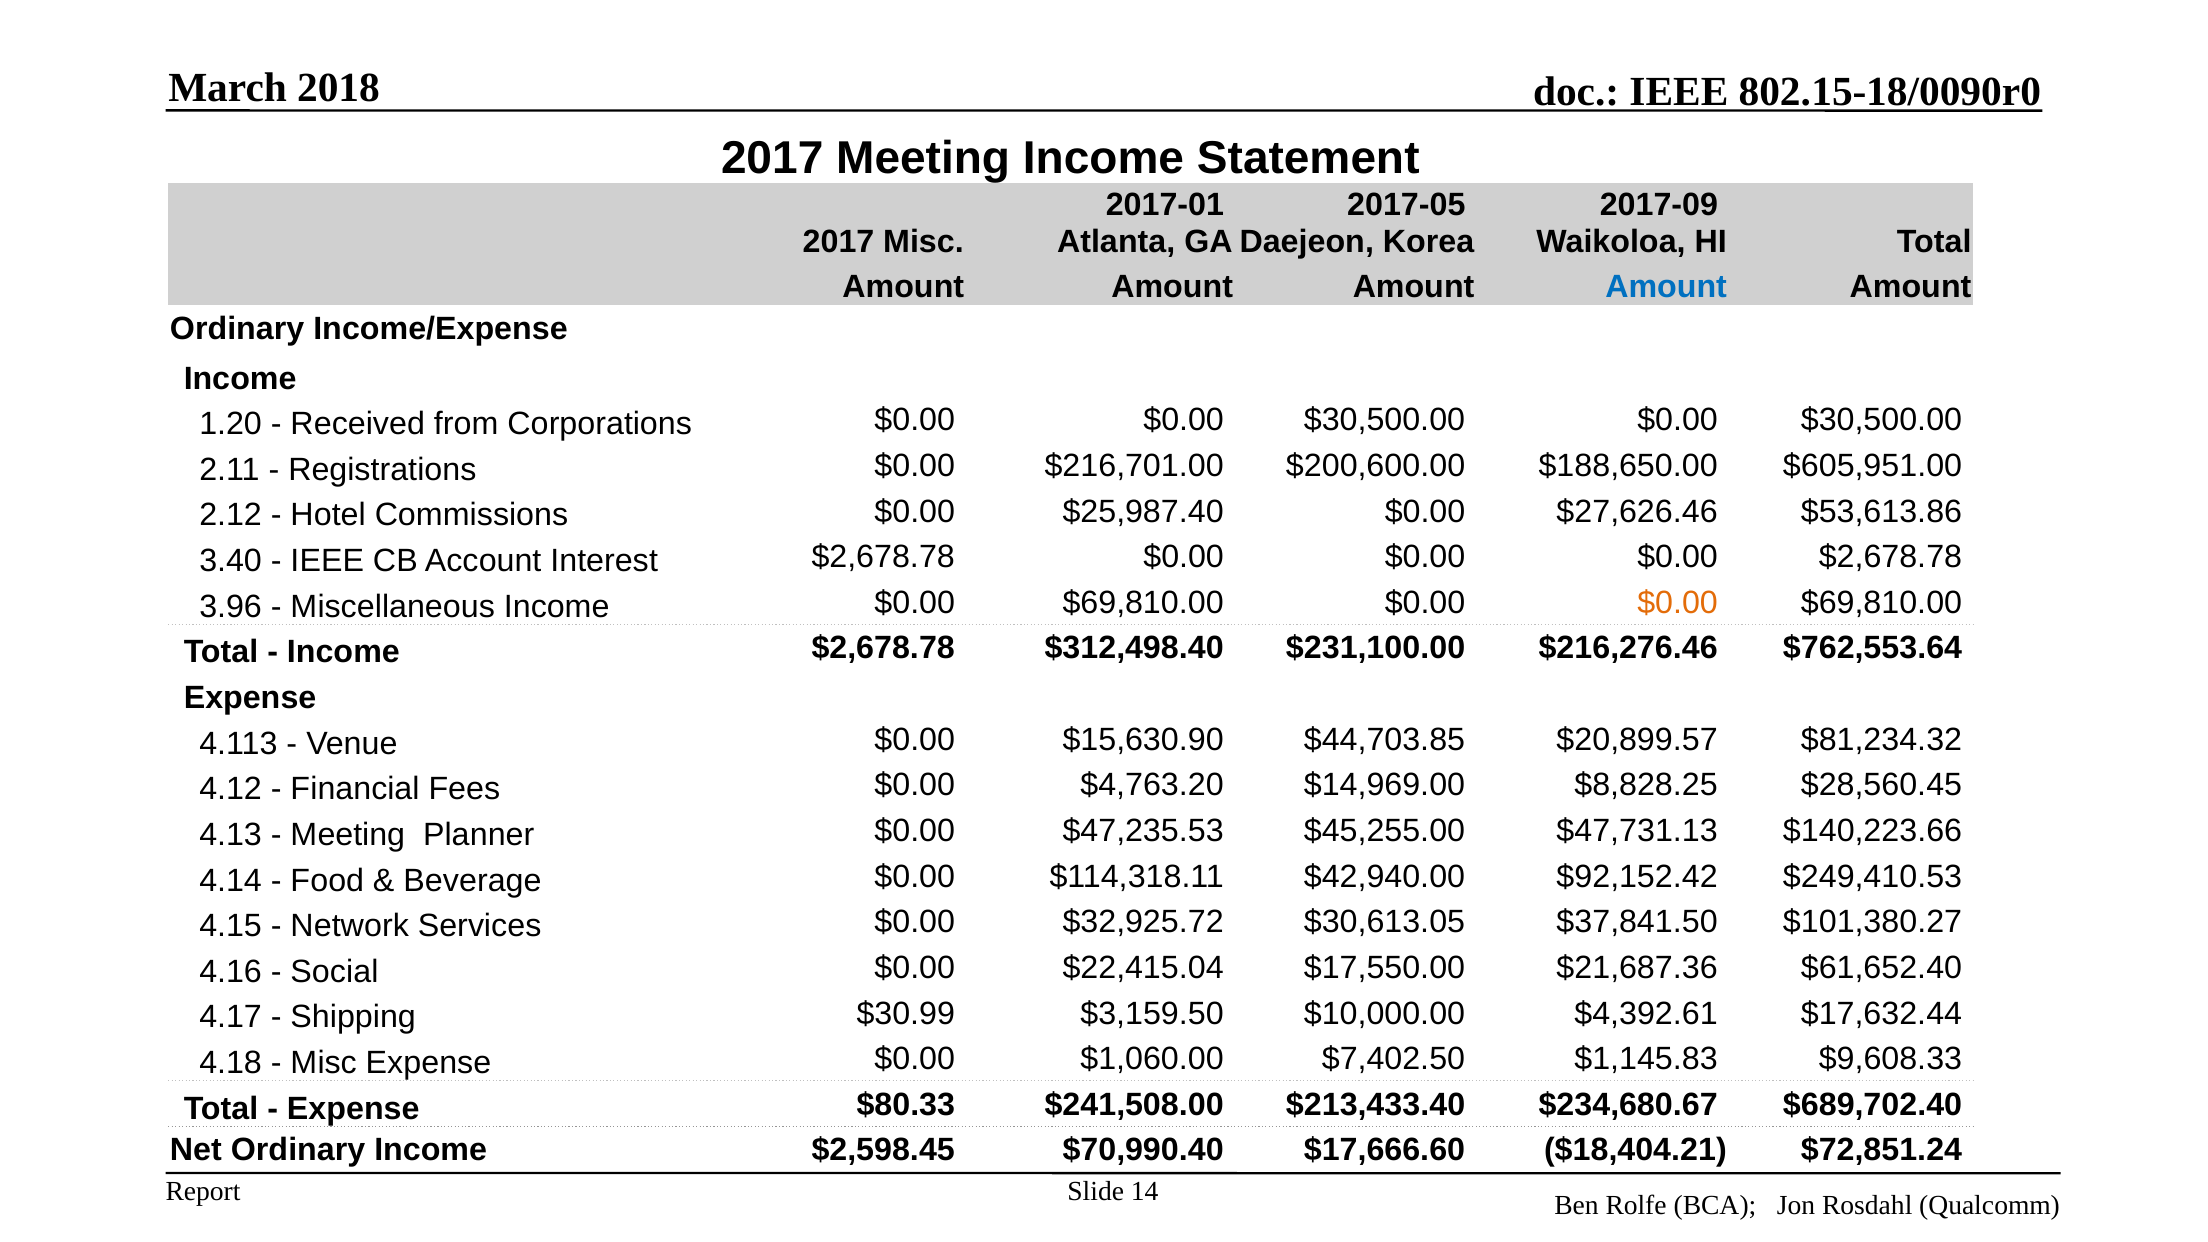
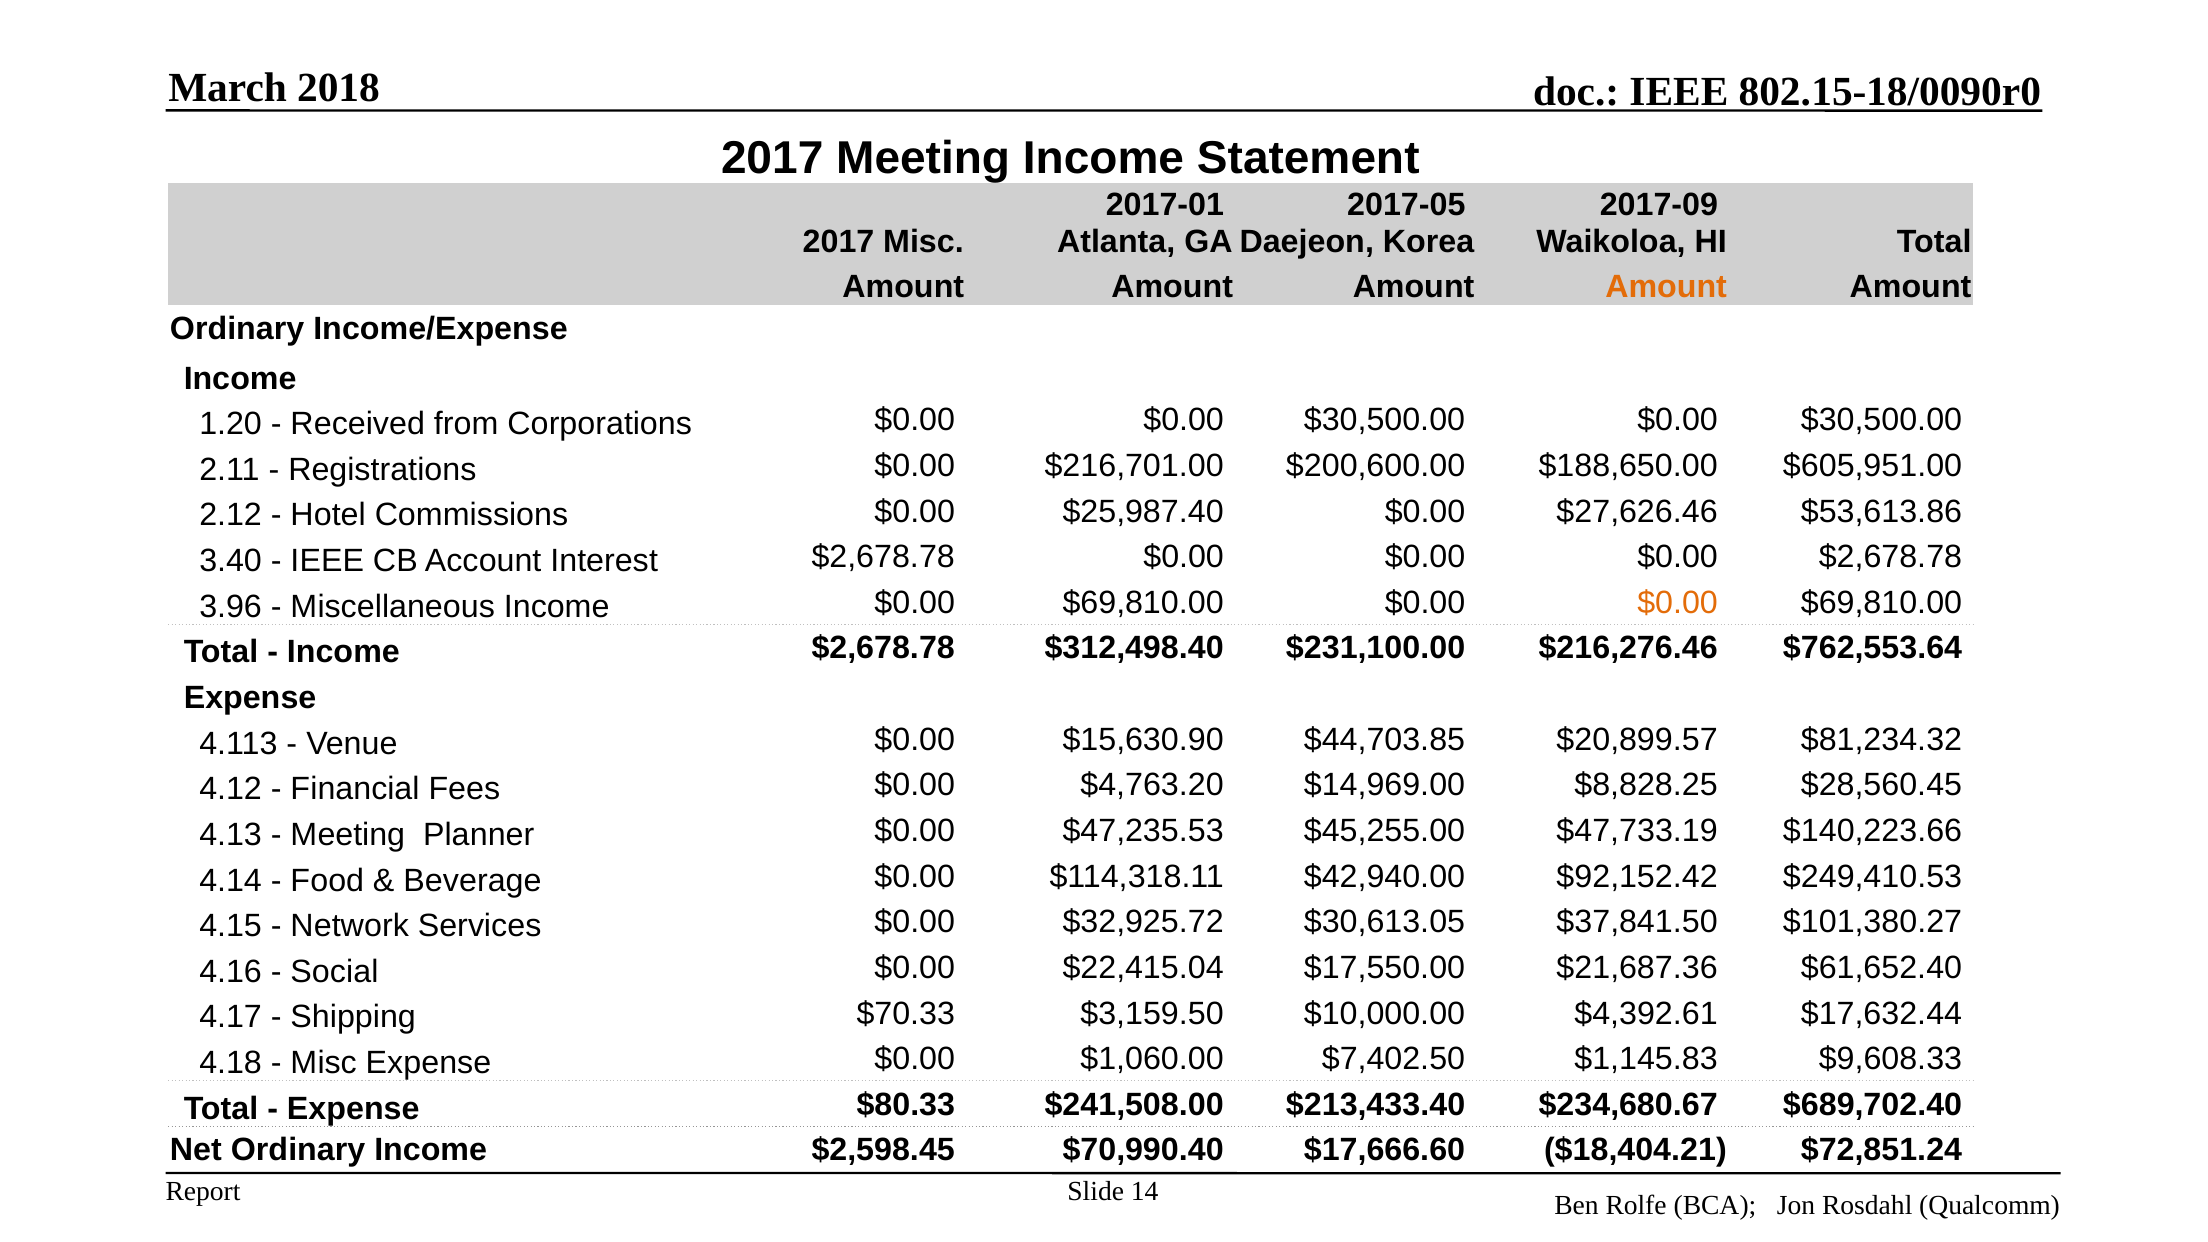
Amount at (1666, 287) colour: blue -> orange
$47,731.13: $47,731.13 -> $47,733.19
$30.99: $30.99 -> $70.33
